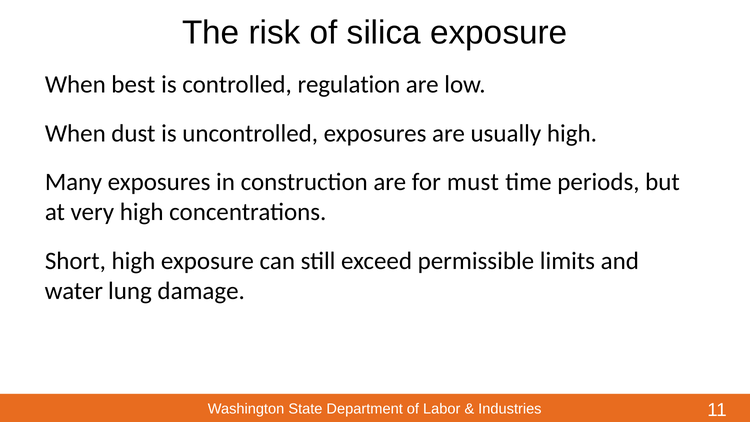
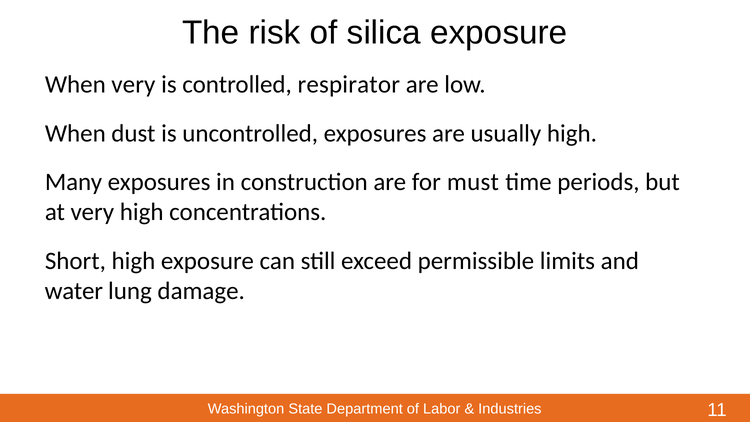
When best: best -> very
regulation: regulation -> respirator
